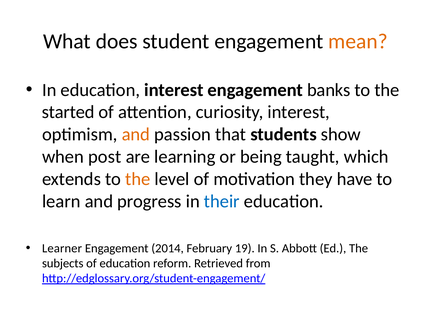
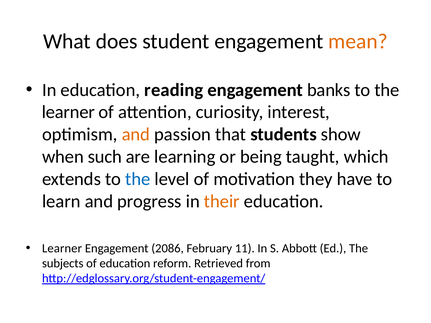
education interest: interest -> reading
started at (68, 112): started -> learner
post: post -> such
the at (138, 179) colour: orange -> blue
their colour: blue -> orange
2014: 2014 -> 2086
19: 19 -> 11
